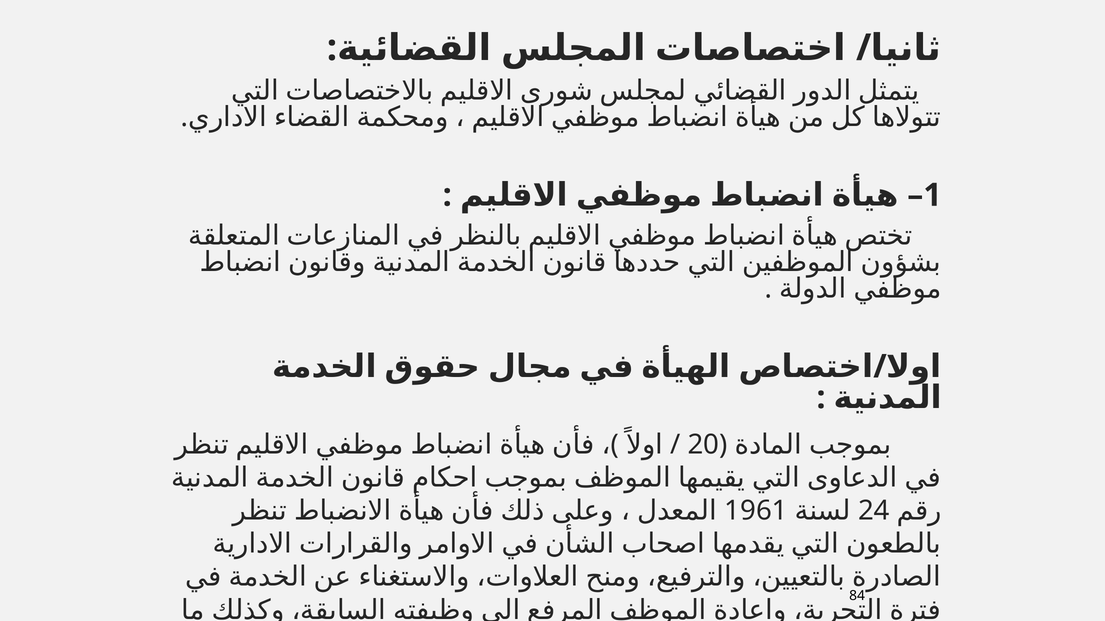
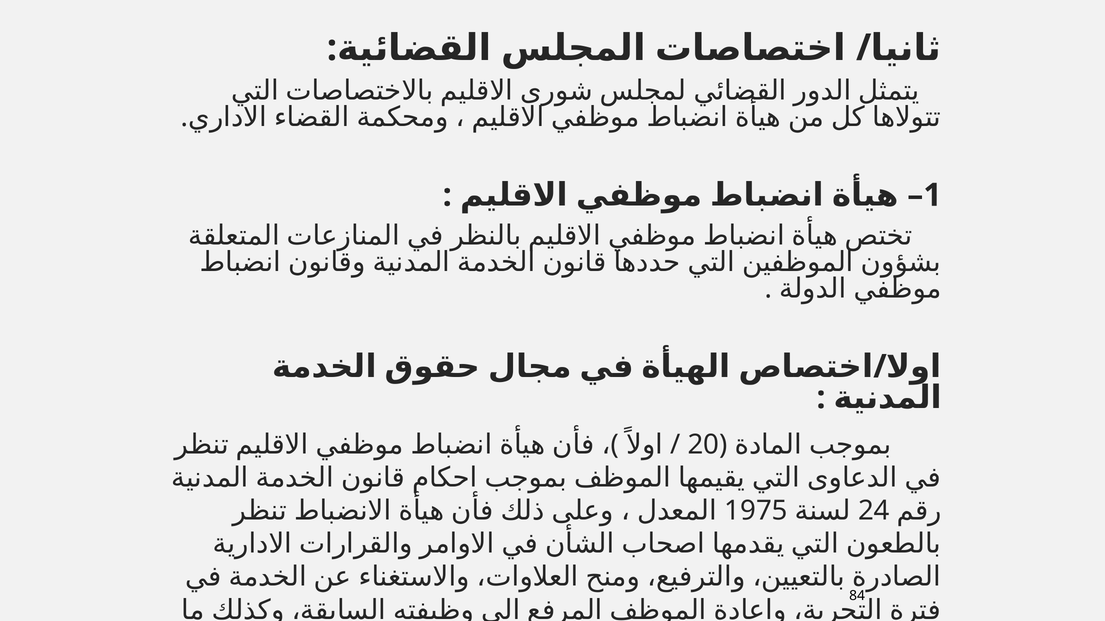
1961: 1961 -> 1975
